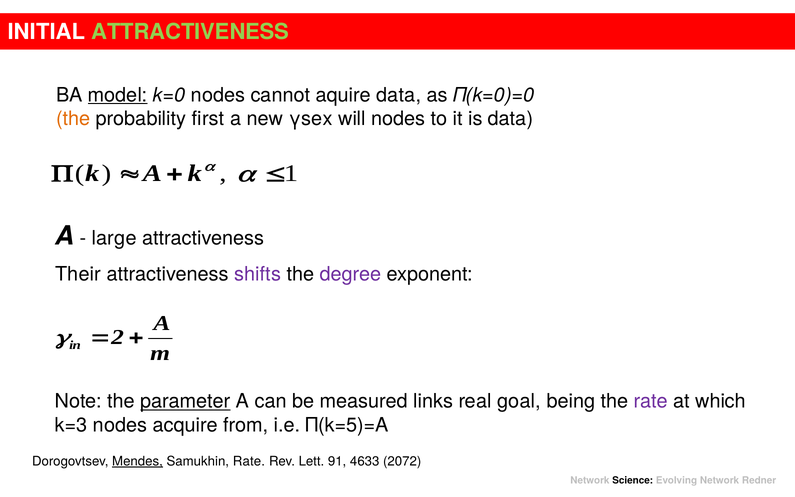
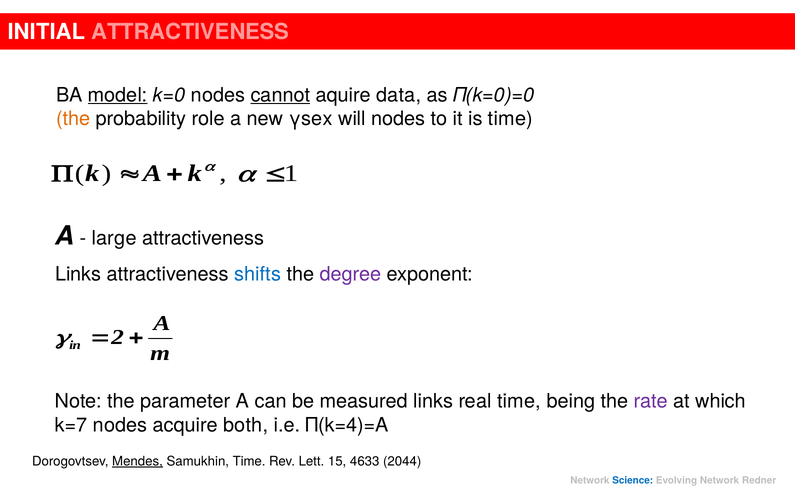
ATTRACTIVENESS at (190, 32) colour: light green -> pink
cannot underline: none -> present
first: first -> role
is data: data -> time
Their at (78, 274): Their -> Links
shifts colour: purple -> blue
parameter underline: present -> none
real goal: goal -> time
k=3: k=3 -> k=7
from: from -> both
Π(k=5)=A: Π(k=5)=A -> Π(k=4)=A
Samukhin Rate: Rate -> Time
91: 91 -> 15
2072: 2072 -> 2044
Science colour: black -> blue
